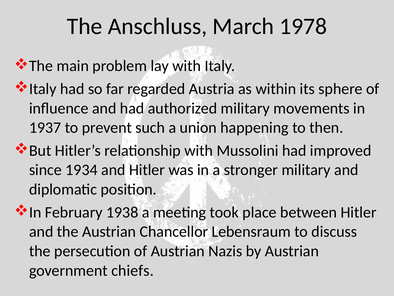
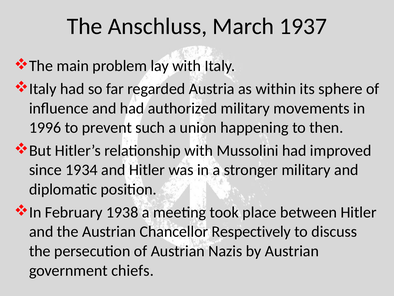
1978: 1978 -> 1937
1937: 1937 -> 1996
Lebensraum: Lebensraum -> Respectively
